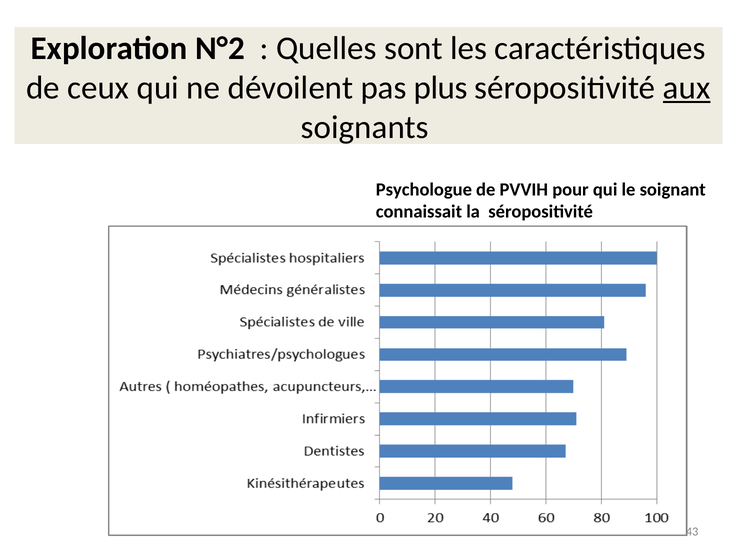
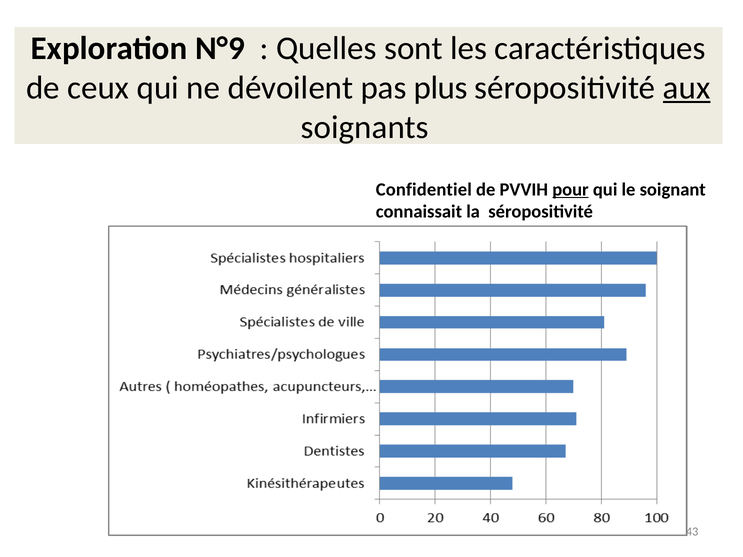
N°2: N°2 -> N°9
Psychologue: Psychologue -> Confidentiel
pour underline: none -> present
